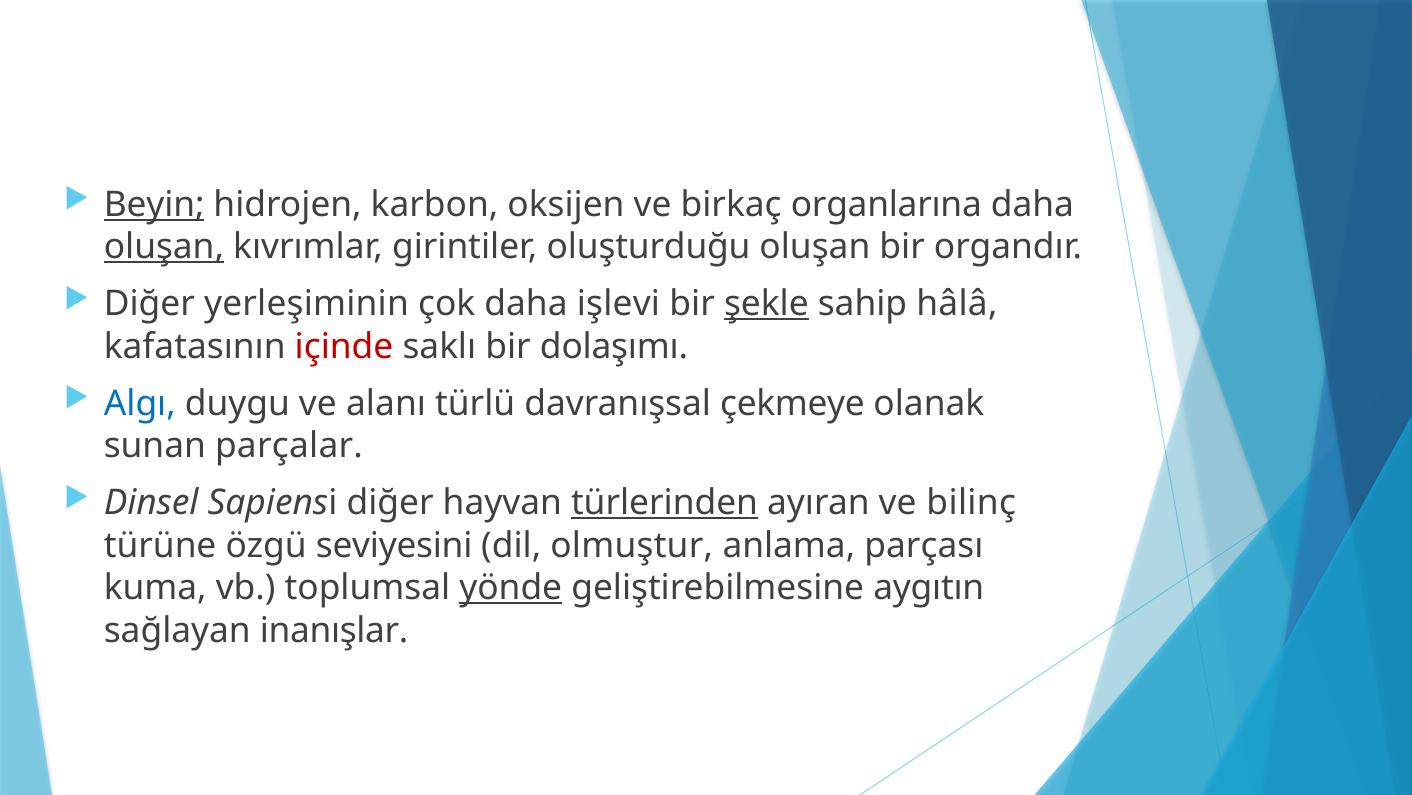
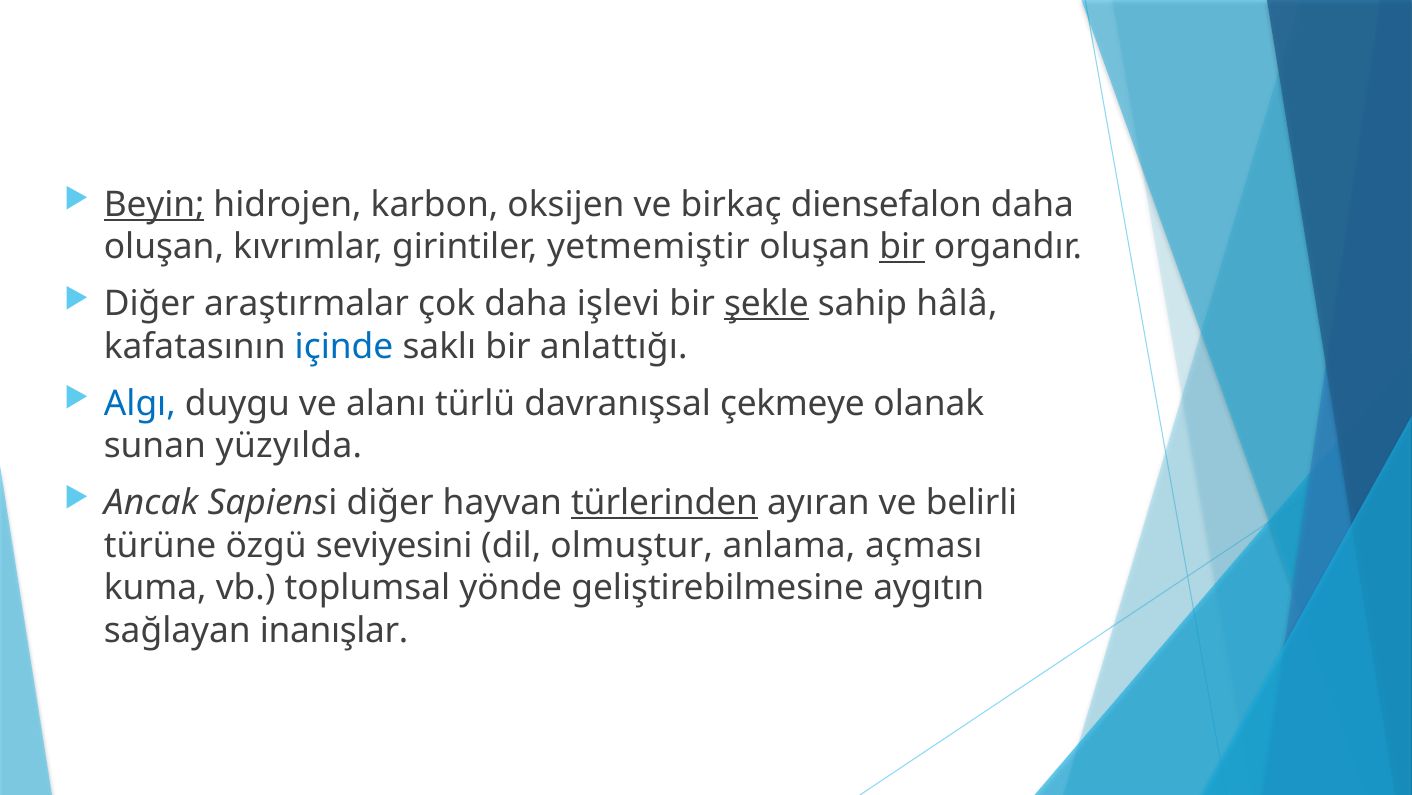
organlarına: organlarına -> diensefalon
oluşan at (164, 247) underline: present -> none
oluşturduğu: oluşturduğu -> yetmemiştir
bir at (902, 247) underline: none -> present
yerleşiminin: yerleşiminin -> araştırmalar
içinde colour: red -> blue
dolaşımı: dolaşımı -> anlattığı
parçalar: parçalar -> yüzyılda
Dinsel: Dinsel -> Ancak
bilinç: bilinç -> belirli
parçası: parçası -> açması
yönde underline: present -> none
